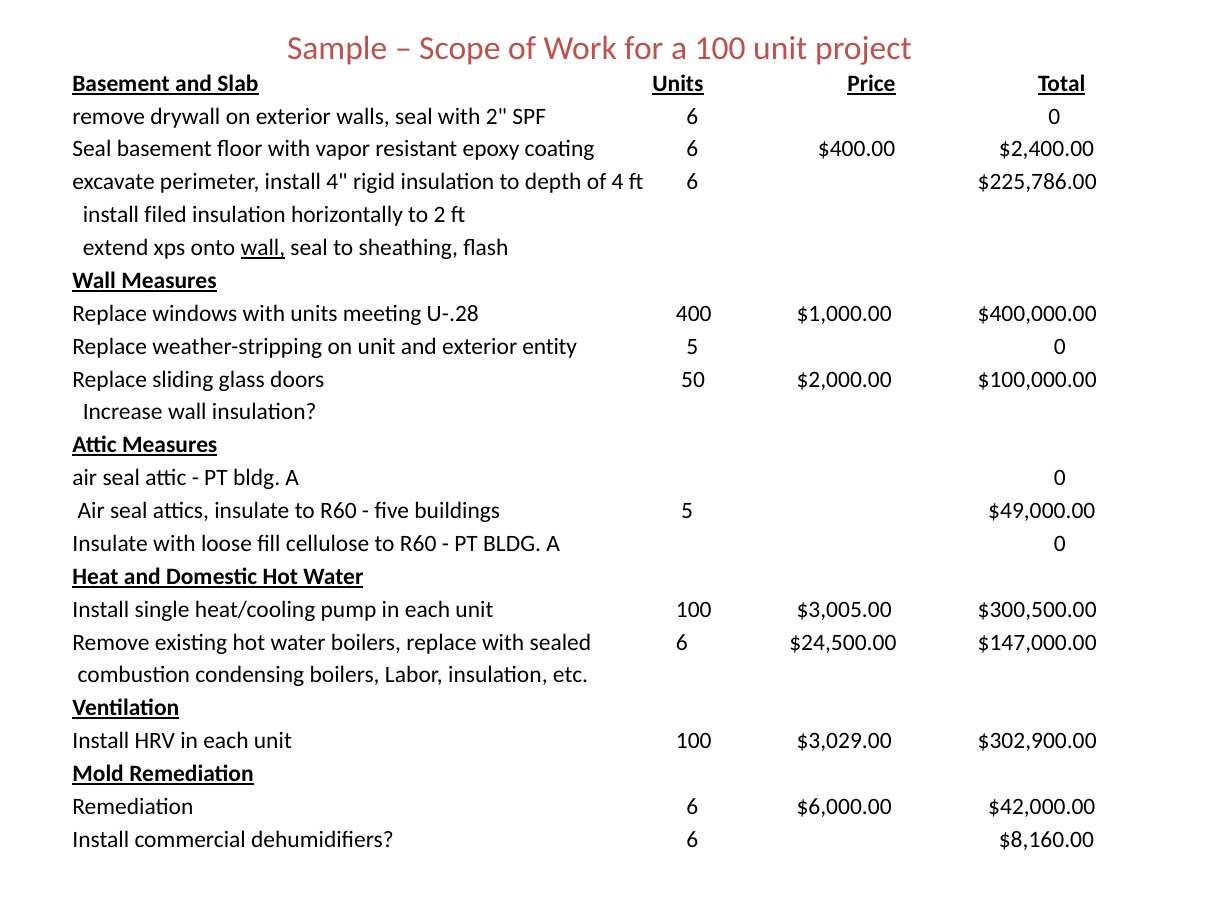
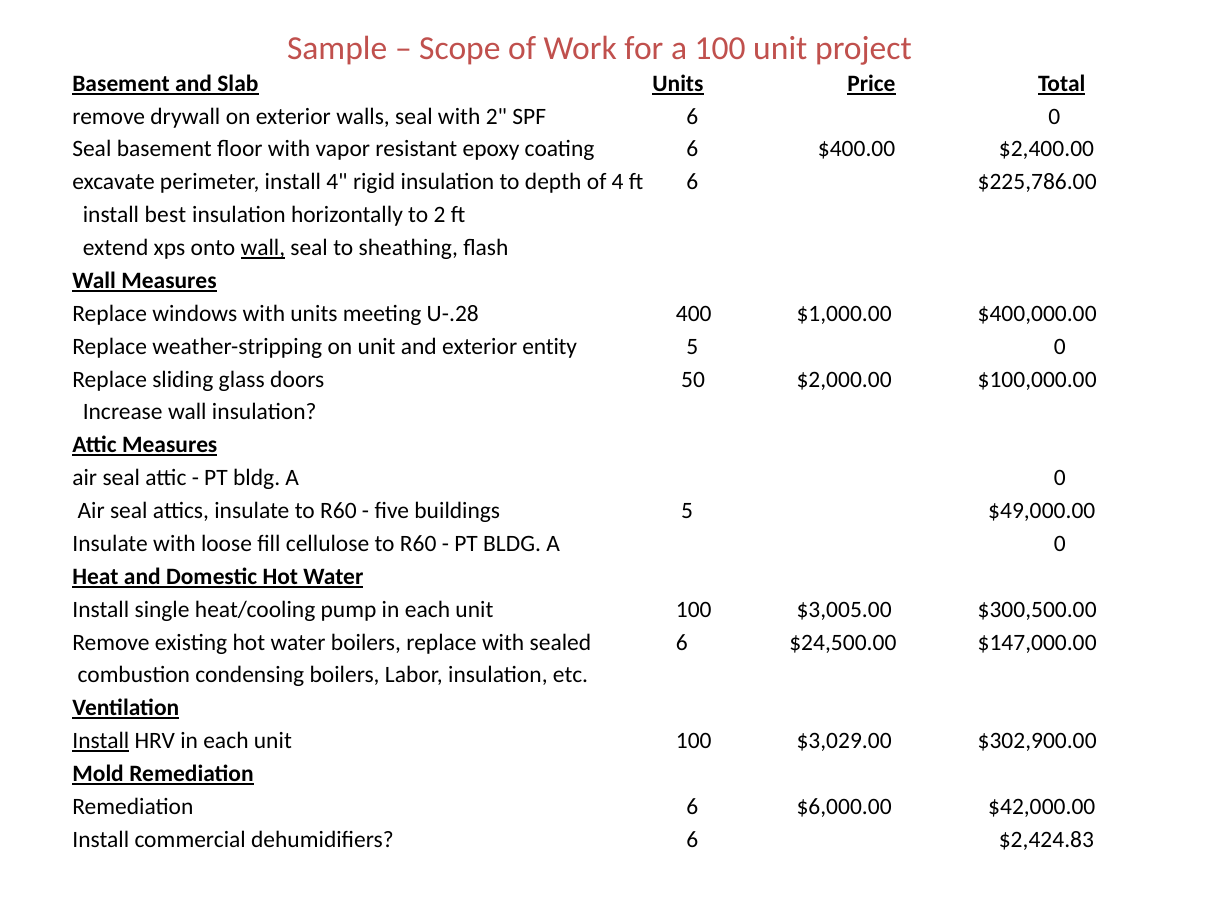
filed: filed -> best
Install at (101, 741) underline: none -> present
$8,160.00: $8,160.00 -> $2,424.83
